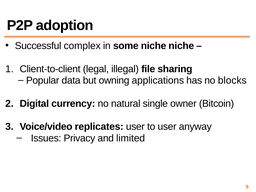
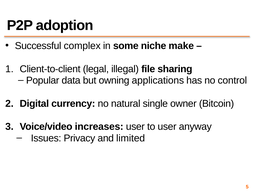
niche niche: niche -> make
blocks: blocks -> control
replicates: replicates -> increases
